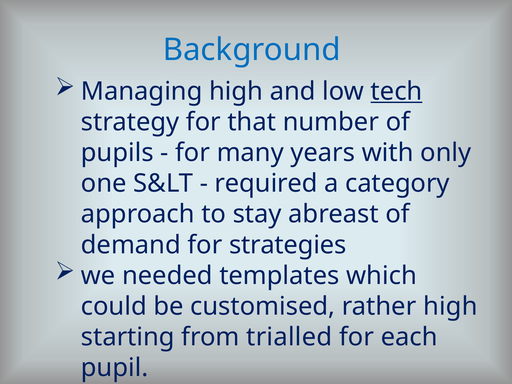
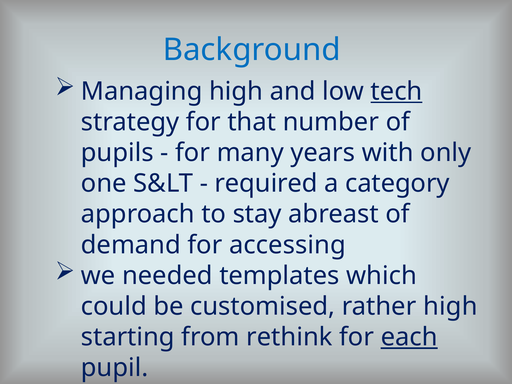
strategies: strategies -> accessing
trialled: trialled -> rethink
each underline: none -> present
